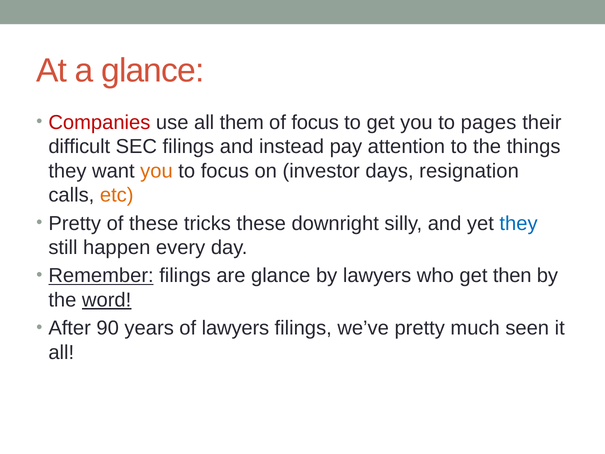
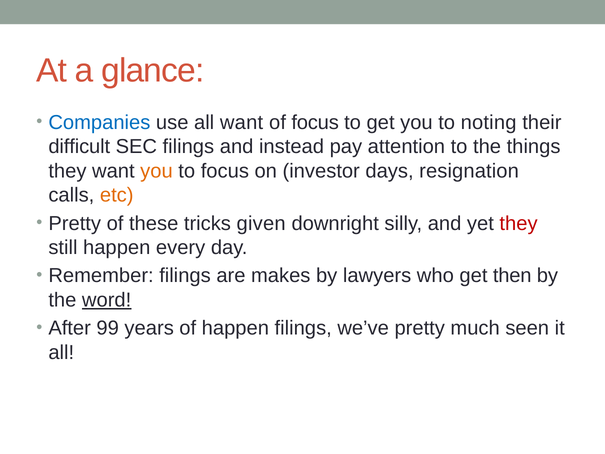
Companies colour: red -> blue
all them: them -> want
pages: pages -> noting
tricks these: these -> given
they at (519, 223) colour: blue -> red
Remember underline: present -> none
are glance: glance -> makes
90: 90 -> 99
of lawyers: lawyers -> happen
